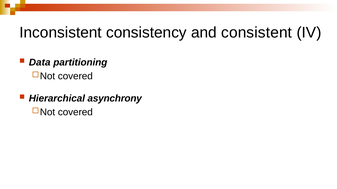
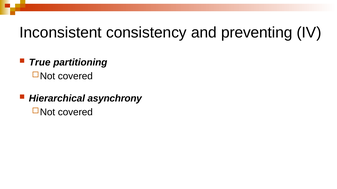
consistent: consistent -> preventing
Data: Data -> True
